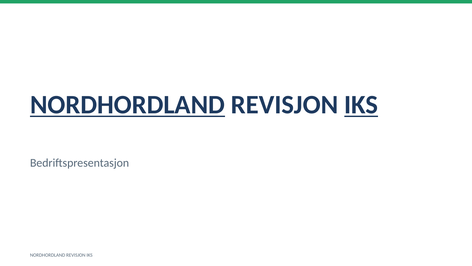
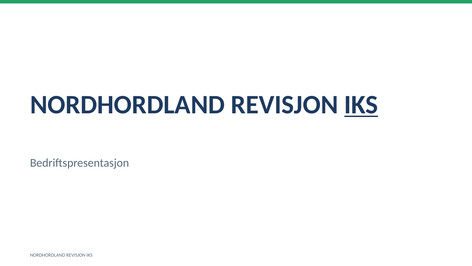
NORDHORDLAND at (127, 105) underline: present -> none
